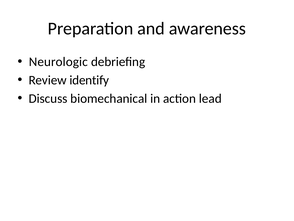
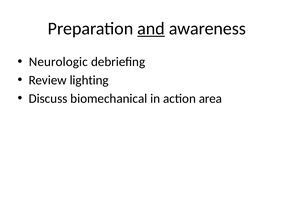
and underline: none -> present
identify: identify -> lighting
lead: lead -> area
